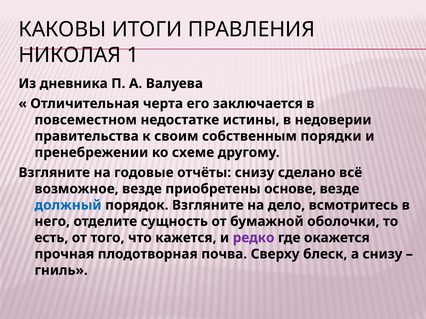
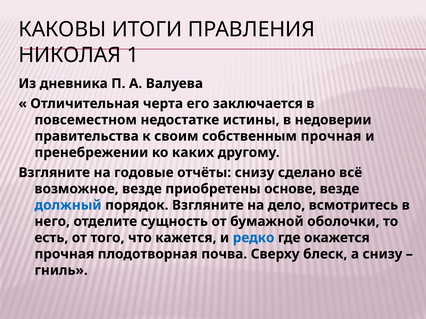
собственным порядки: порядки -> прочная
схеме: схеме -> каких
редко colour: purple -> blue
